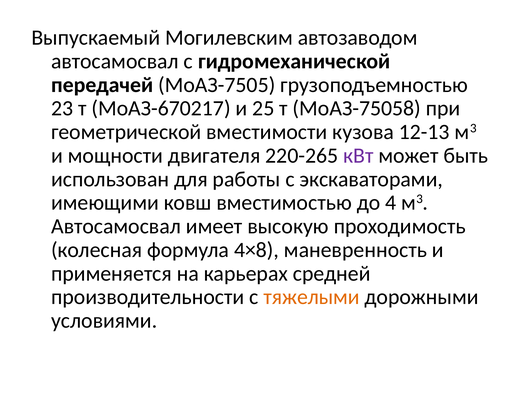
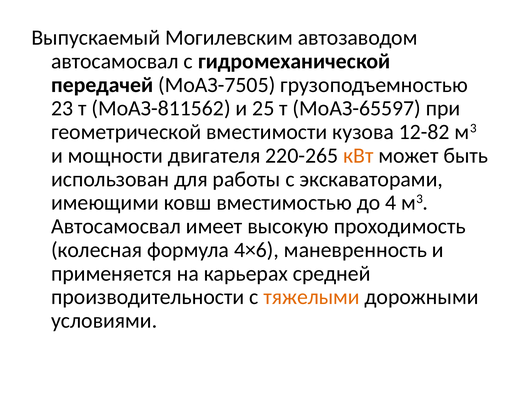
МоАЗ-670217: МоАЗ-670217 -> МоАЗ-811562
МоАЗ-75058: МоАЗ-75058 -> МоАЗ-65597
12-13: 12-13 -> 12-82
кВт colour: purple -> orange
4×8: 4×8 -> 4×6
